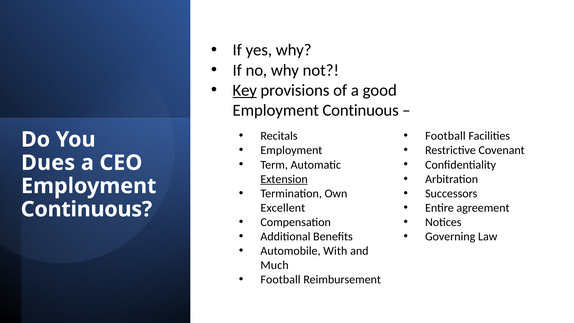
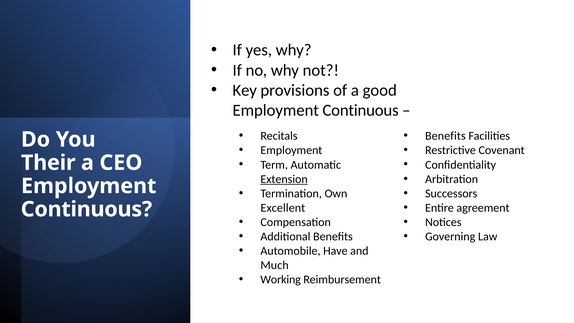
Key underline: present -> none
Football at (445, 136): Football -> Benefits
Dues: Dues -> Their
With: With -> Have
Football at (281, 280): Football -> Working
